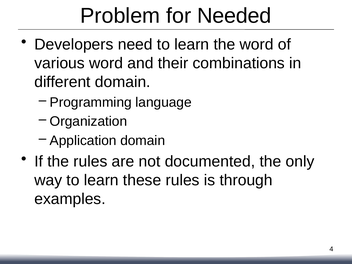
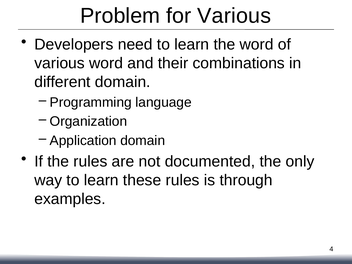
for Needed: Needed -> Various
